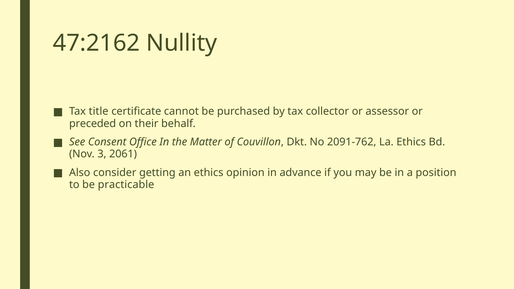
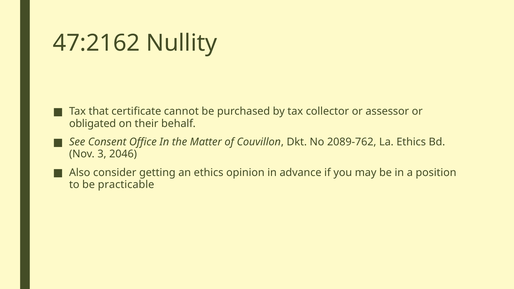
title: title -> that
preceded: preceded -> obligated
2091-762: 2091-762 -> 2089-762
2061: 2061 -> 2046
